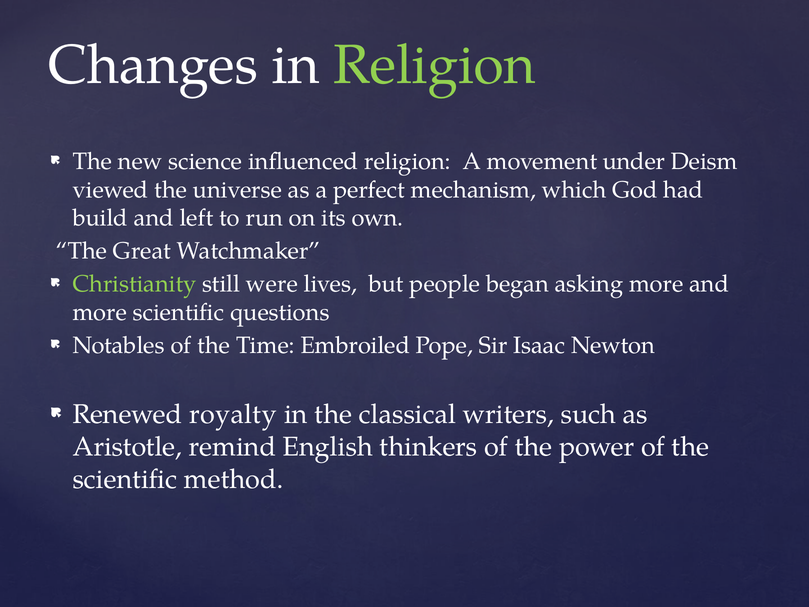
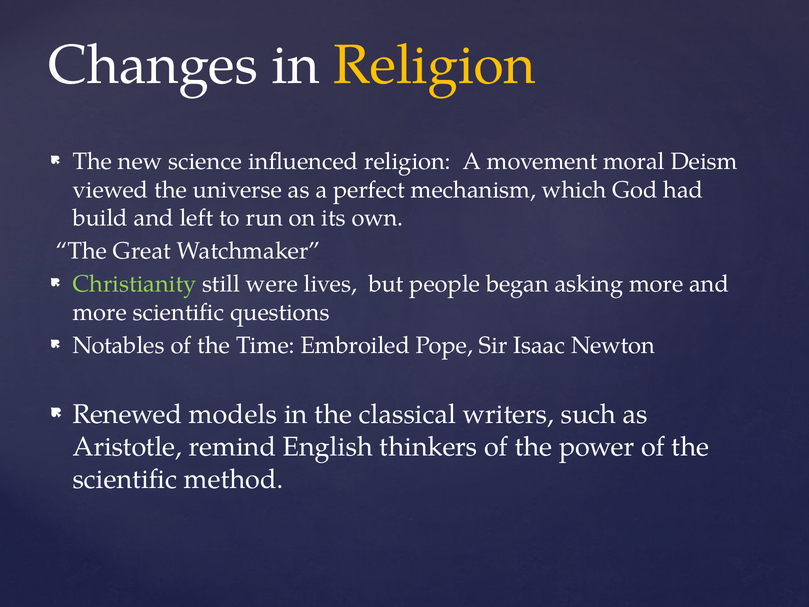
Religion at (434, 65) colour: light green -> yellow
under: under -> moral
royalty: royalty -> models
